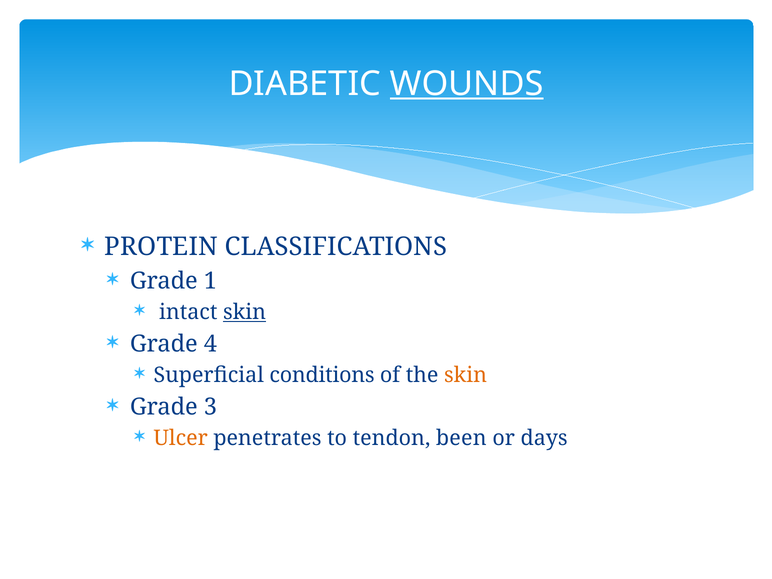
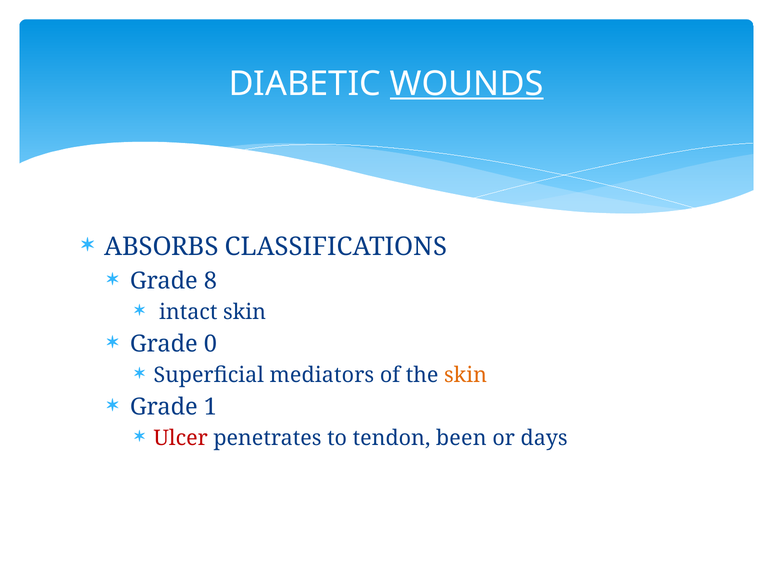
PROTEIN: PROTEIN -> ABSORBS
1: 1 -> 8
skin at (245, 312) underline: present -> none
4: 4 -> 0
conditions: conditions -> mediators
3: 3 -> 1
Ulcer colour: orange -> red
